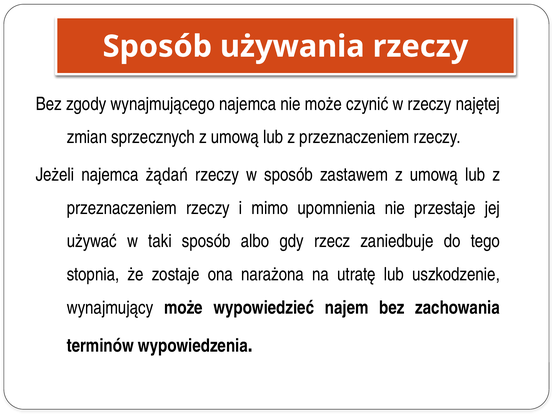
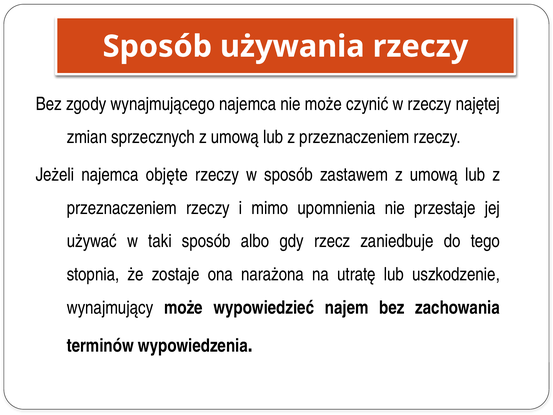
żądań: żądań -> objęte
